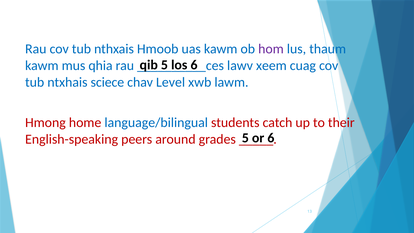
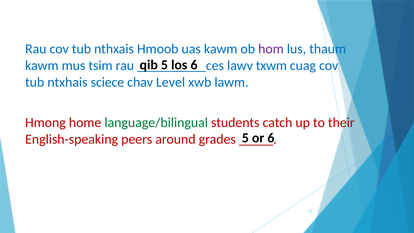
qhia: qhia -> tsim
xeem: xeem -> txwm
language/bilingual colour: blue -> green
